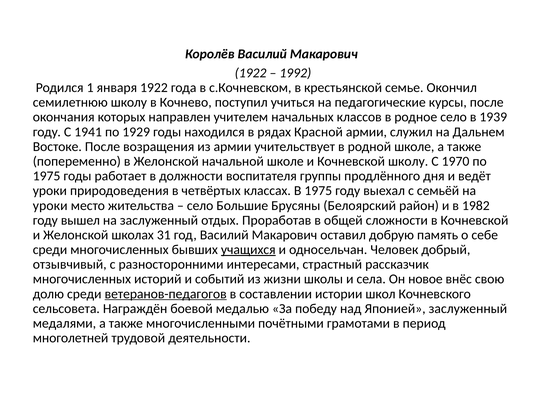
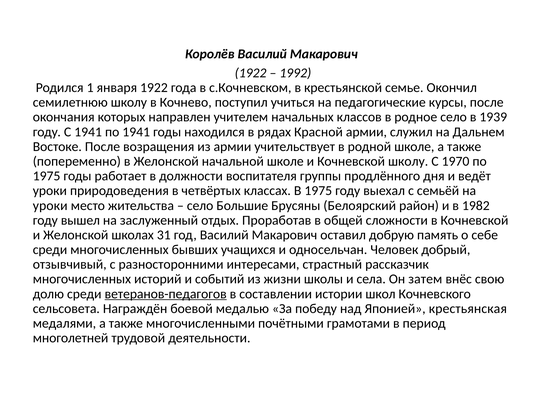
по 1929: 1929 -> 1941
учащихся underline: present -> none
новое: новое -> затем
Японией заслуженный: заслуженный -> крестьянская
